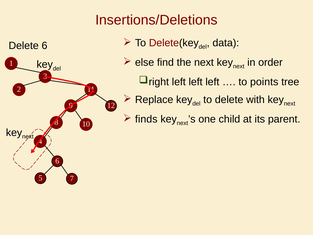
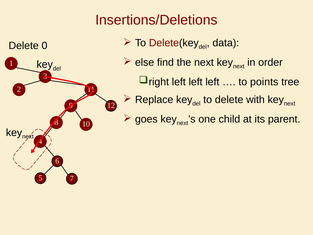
Delete 6: 6 -> 0
finds: finds -> goes
